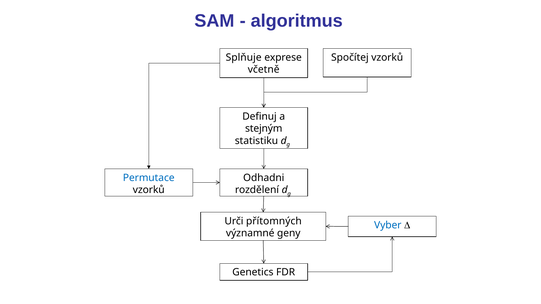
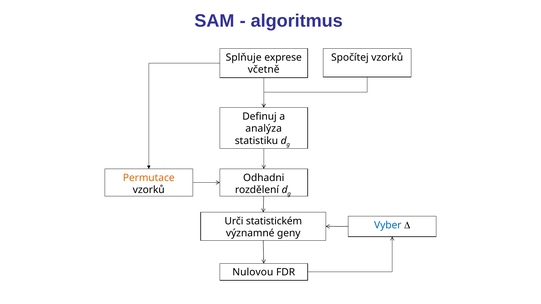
stejným: stejným -> analýza
Permutace colour: blue -> orange
přítomných: přítomných -> statistickém
Genetics: Genetics -> Nulovou
